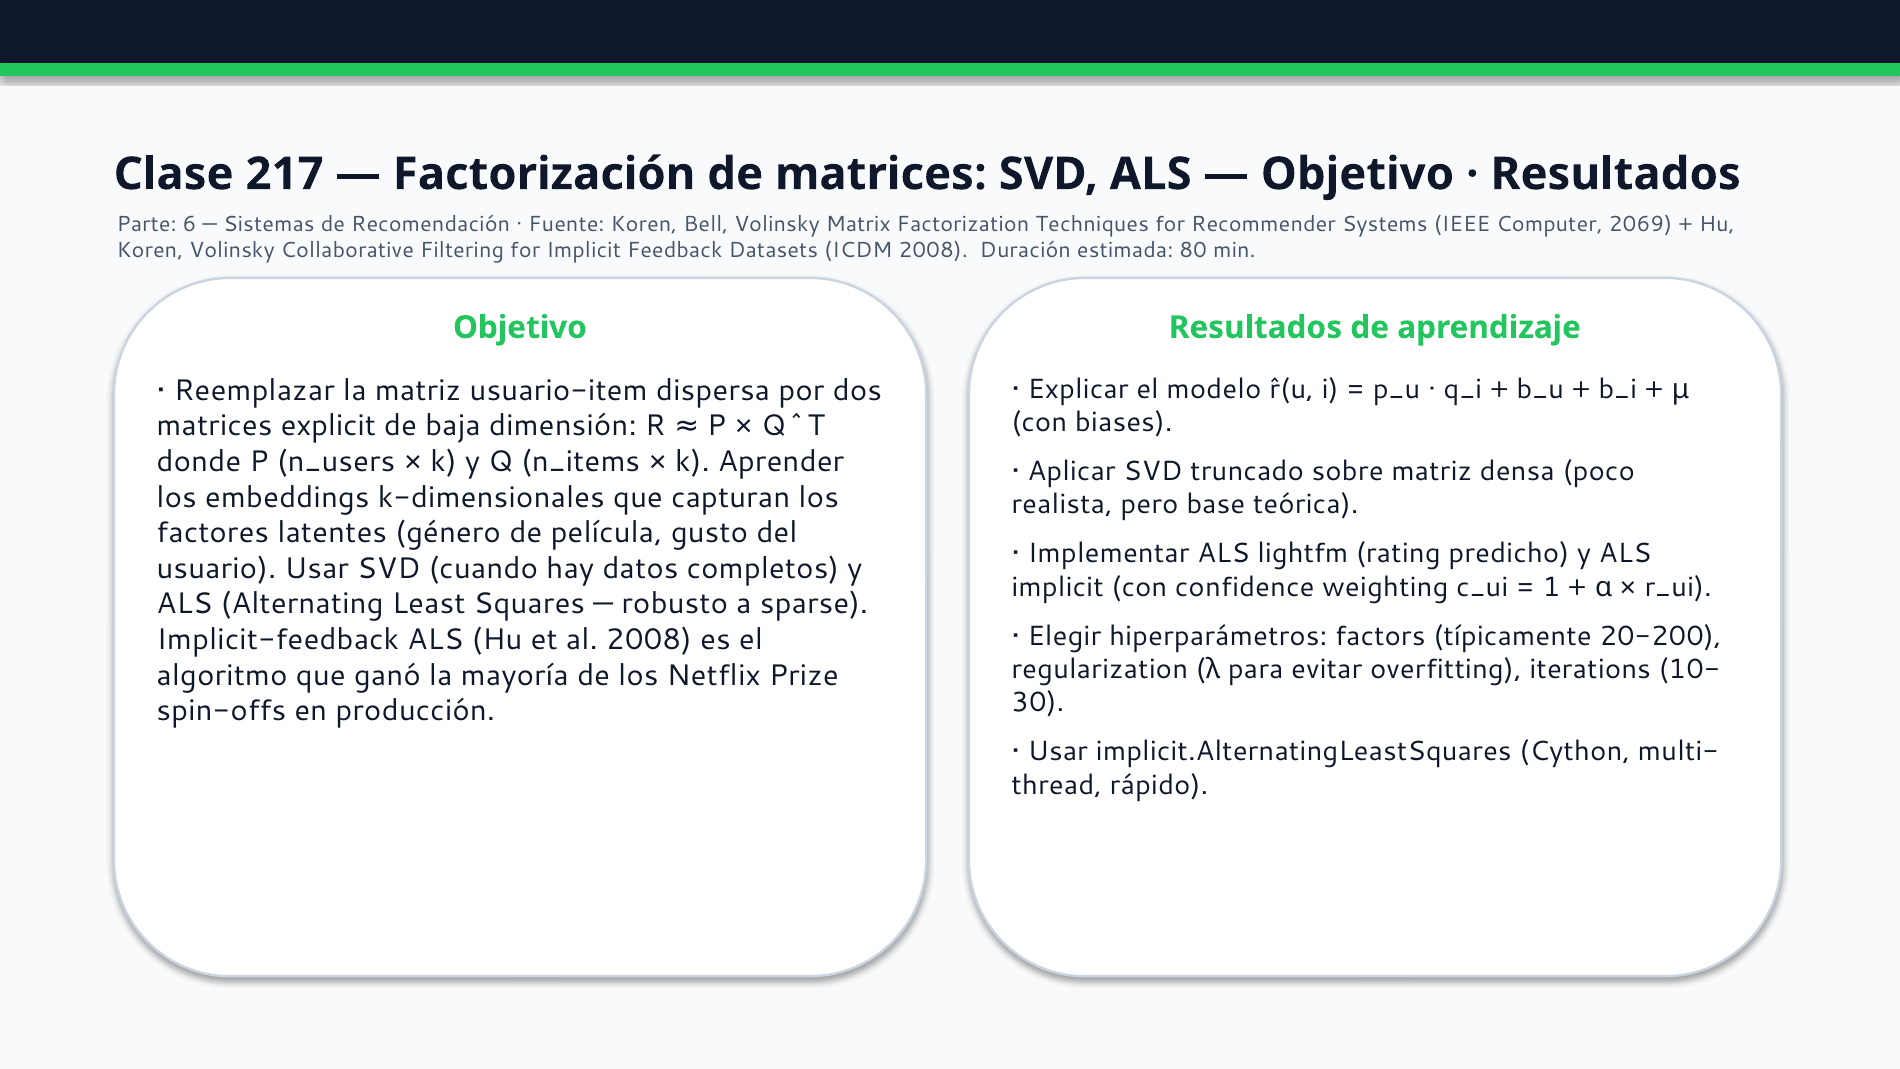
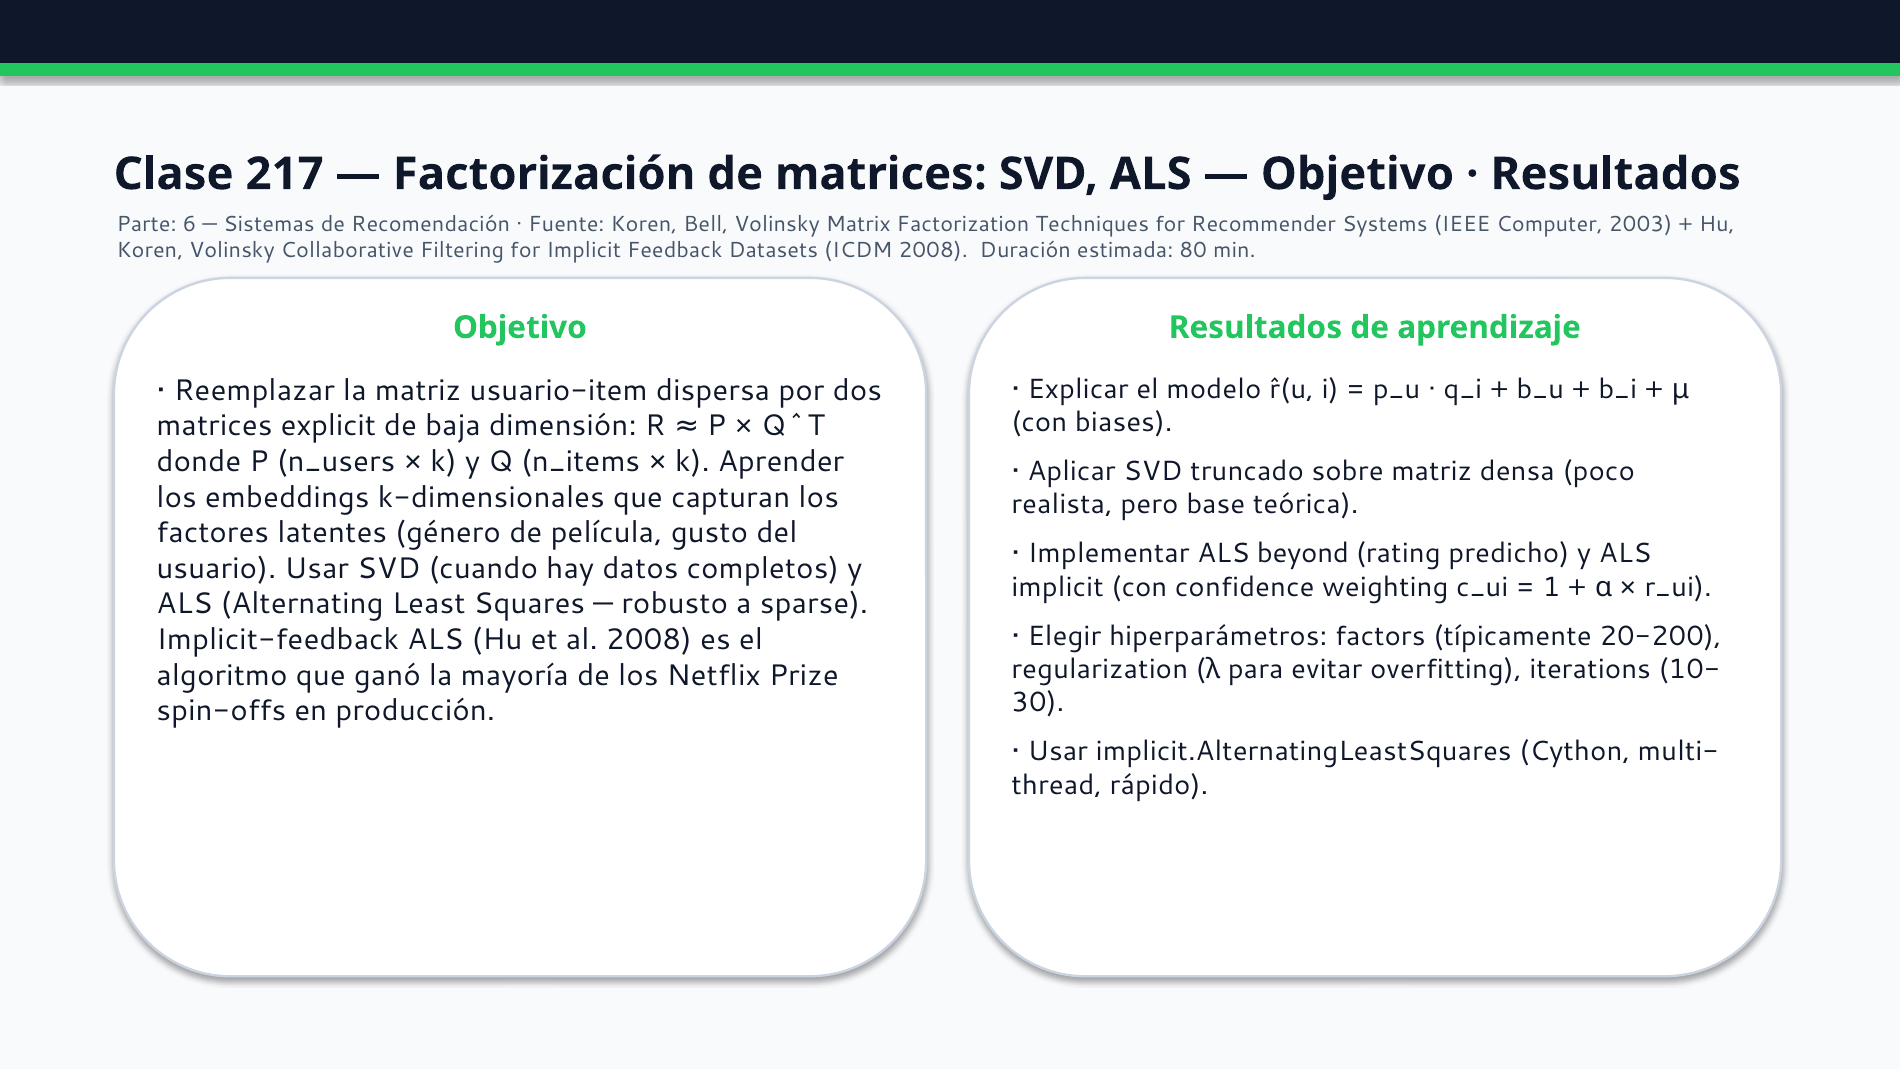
2069: 2069 -> 2003
lightfm: lightfm -> beyond
